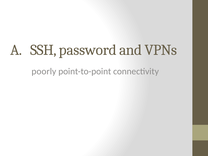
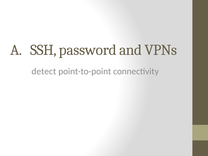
poorly: poorly -> detect
